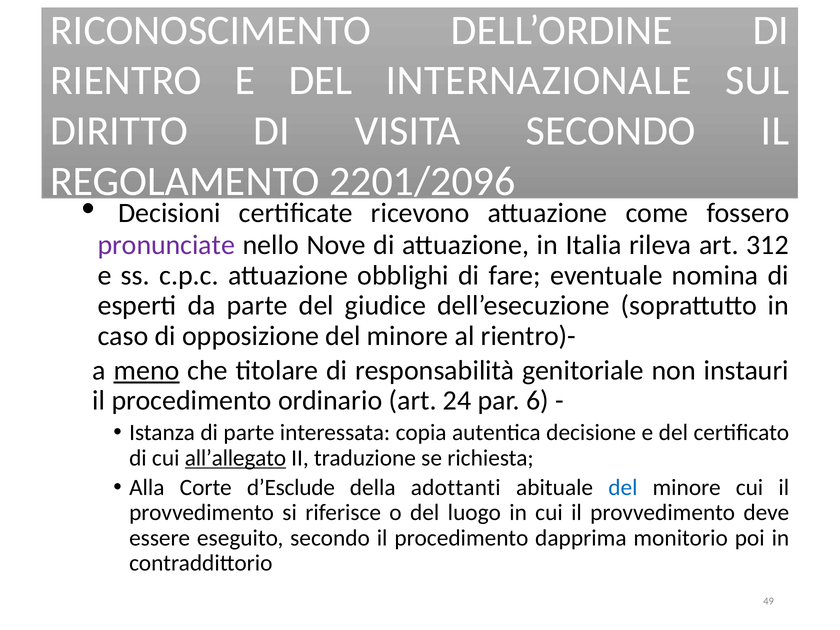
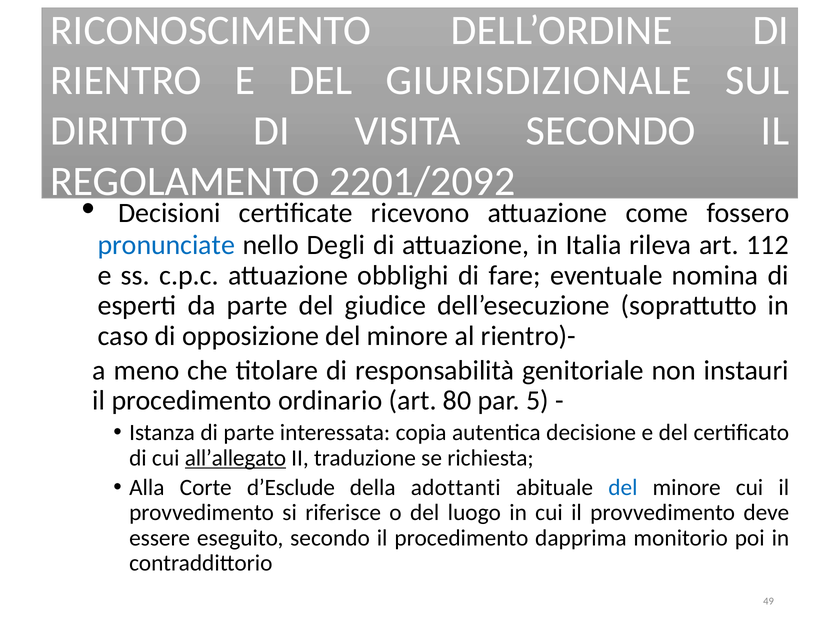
INTERNAZIONALE: INTERNAZIONALE -> GIURISDIZIONALE
2201/2096: 2201/2096 -> 2201/2092
pronunciate colour: purple -> blue
Nove: Nove -> Degli
312: 312 -> 112
meno underline: present -> none
24: 24 -> 80
6: 6 -> 5
